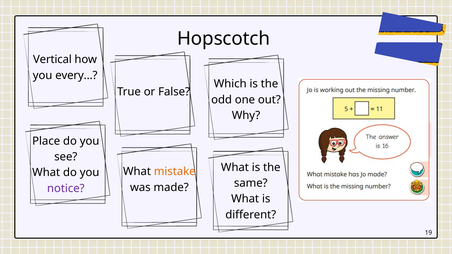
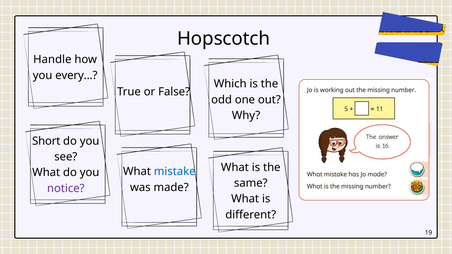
Vertical: Vertical -> Handle
Place: Place -> Short
mistake colour: orange -> blue
